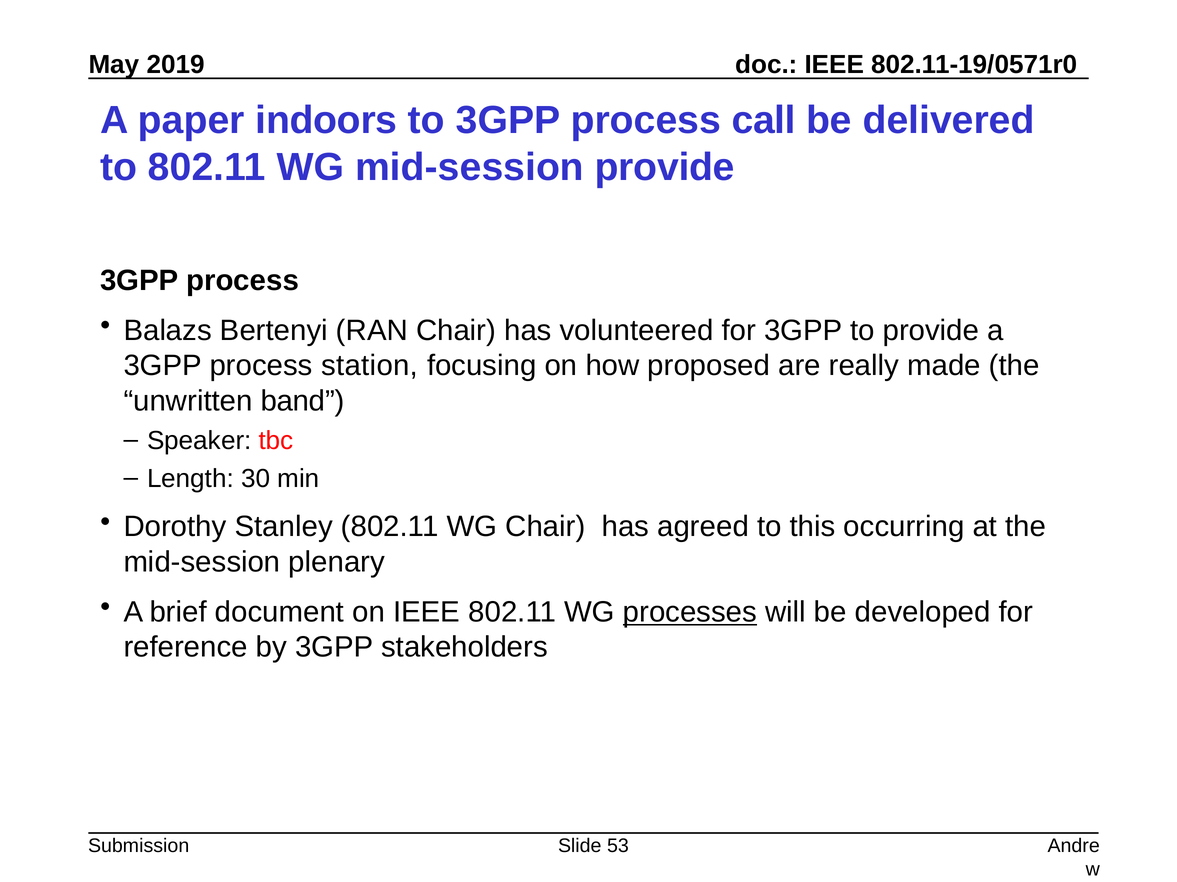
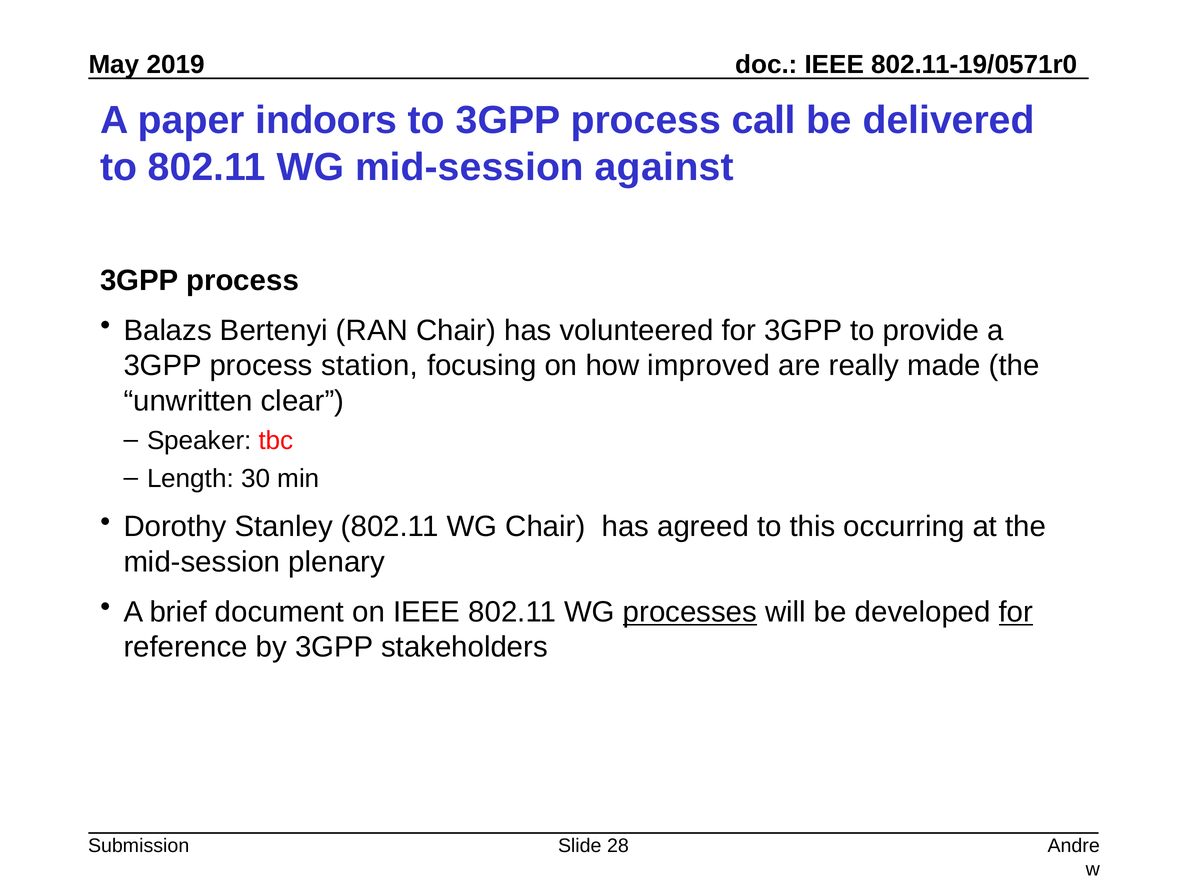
mid-session provide: provide -> against
proposed: proposed -> improved
band: band -> clear
for at (1016, 613) underline: none -> present
53: 53 -> 28
